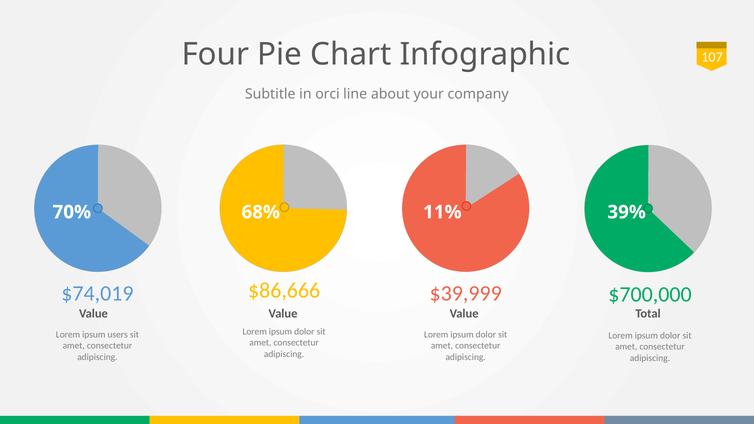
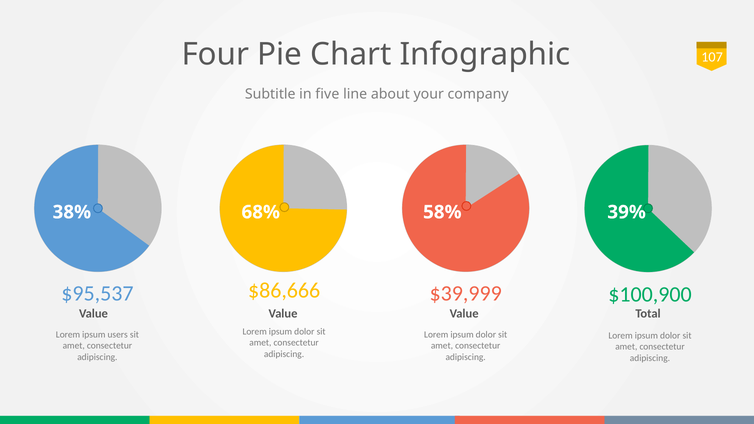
orci: orci -> five
70%: 70% -> 38%
11%: 11% -> 58%
$74,019: $74,019 -> $95,537
$700,000: $700,000 -> $100,900
